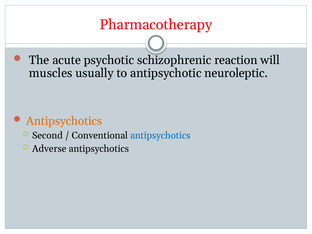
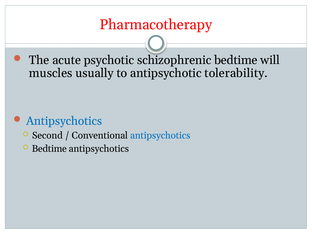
schizophrenic reaction: reaction -> bedtime
neuroleptic: neuroleptic -> tolerability
Antipsychotics at (64, 121) colour: orange -> blue
Adverse at (49, 149): Adverse -> Bedtime
